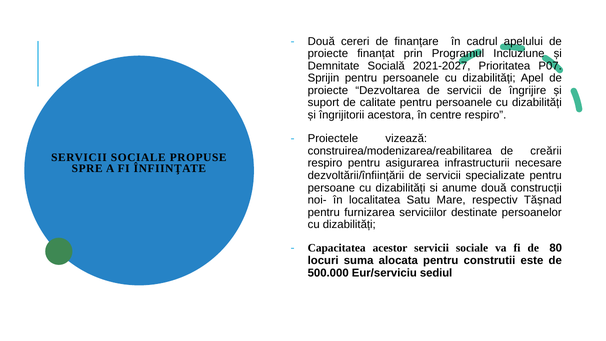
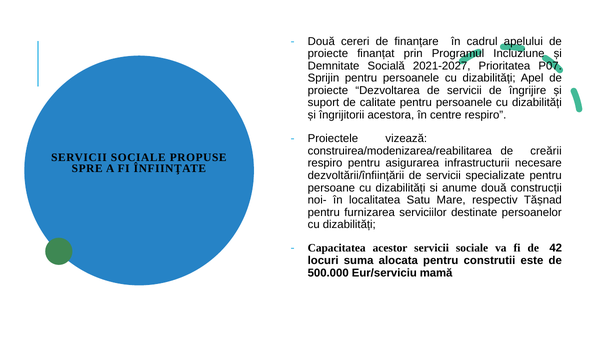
80: 80 -> 42
sediul: sediul -> mamă
